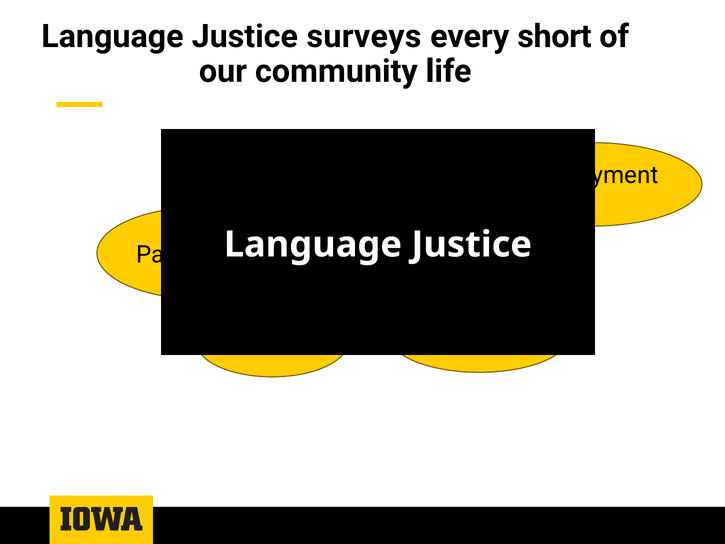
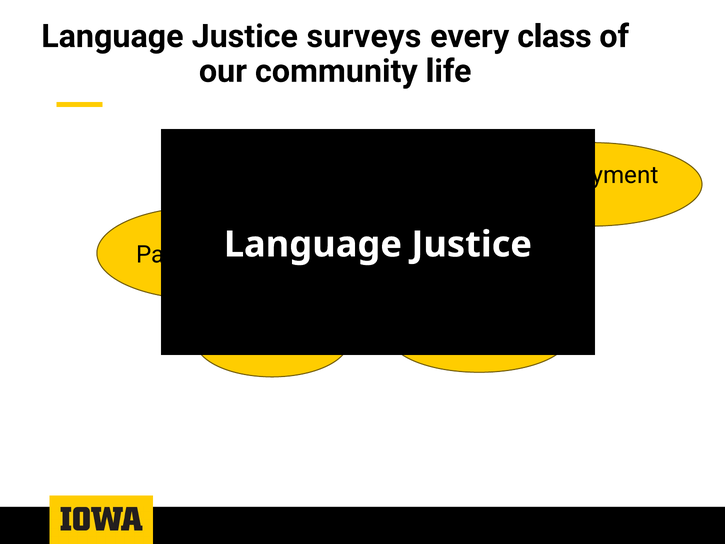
short: short -> class
